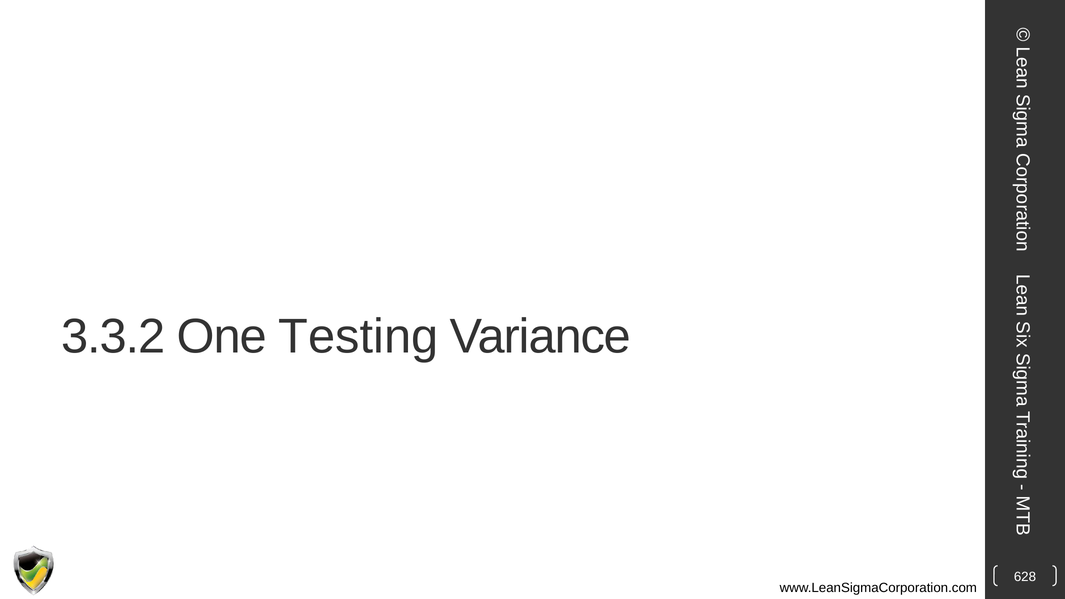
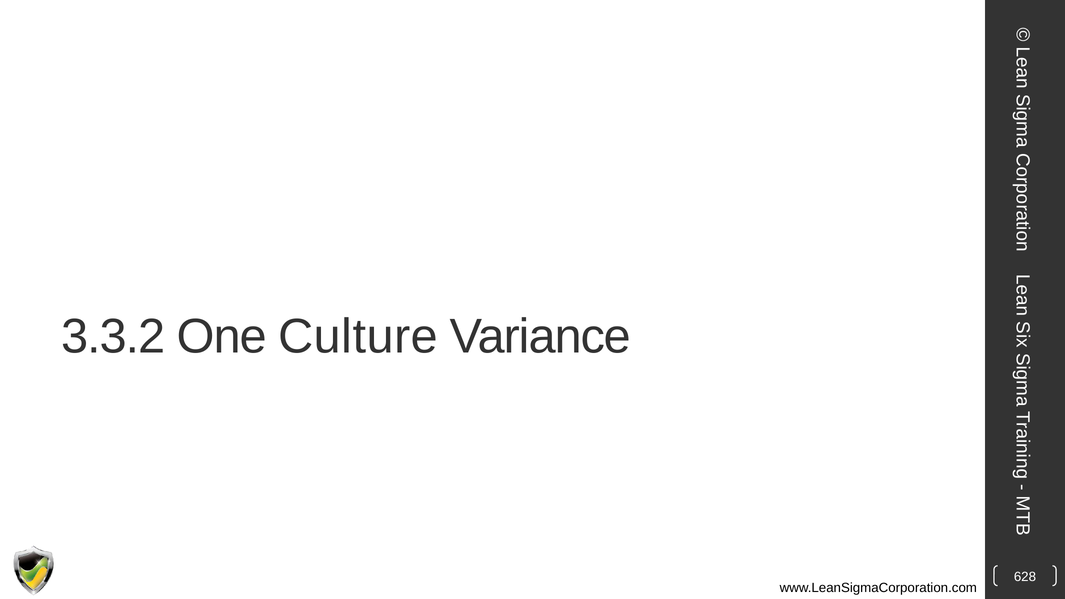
Testing: Testing -> Culture
